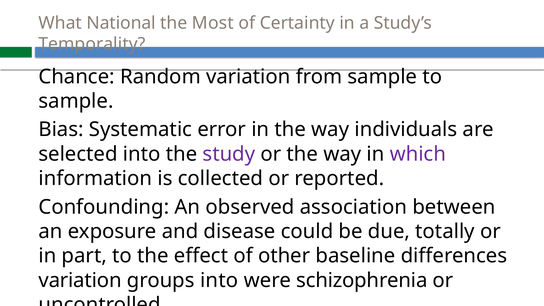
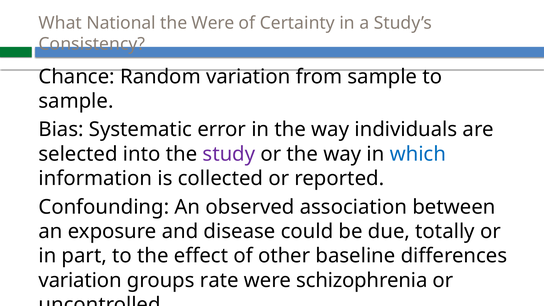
the Most: Most -> Were
Temporality: Temporality -> Consistency
which colour: purple -> blue
groups into: into -> rate
